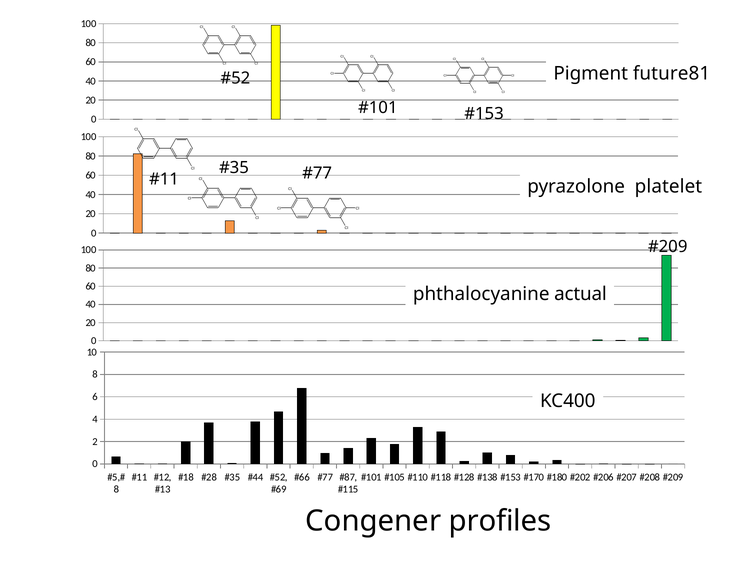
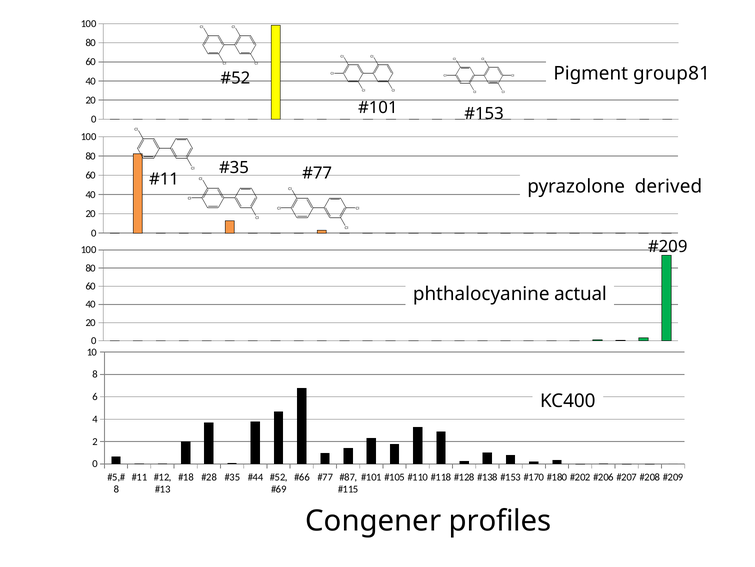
future81: future81 -> group81
platelet: platelet -> derived
